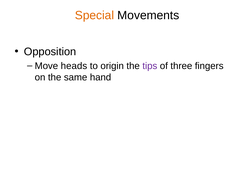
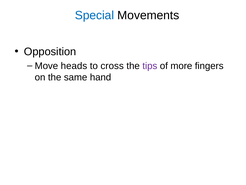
Special colour: orange -> blue
origin: origin -> cross
three: three -> more
